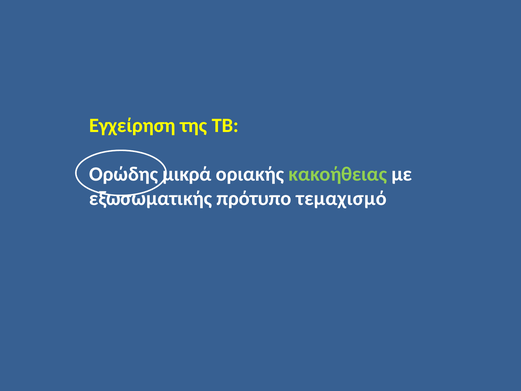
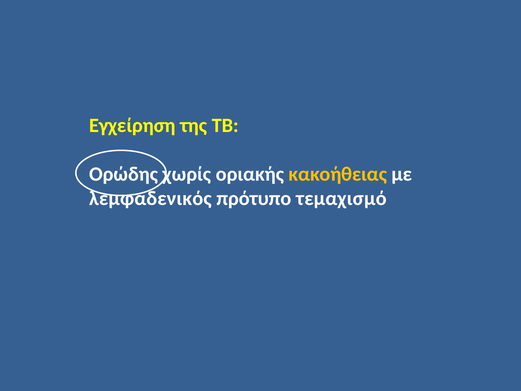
μικρά: μικρά -> χωρίς
κακοήθειας colour: light green -> yellow
εξωσωματικής: εξωσωματικής -> λεμφαδενικός
